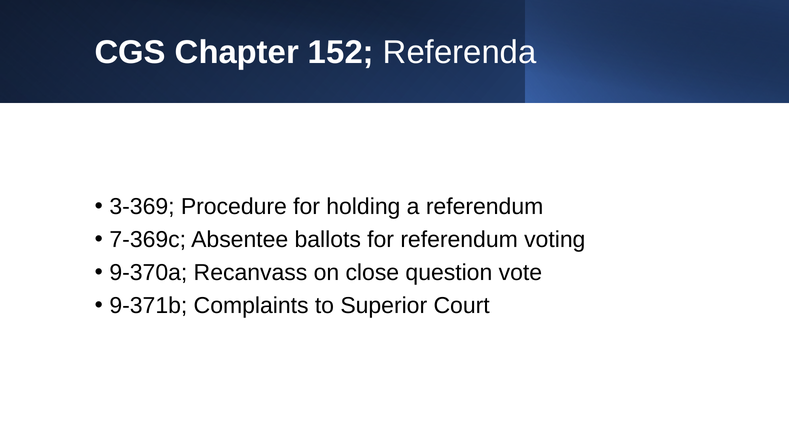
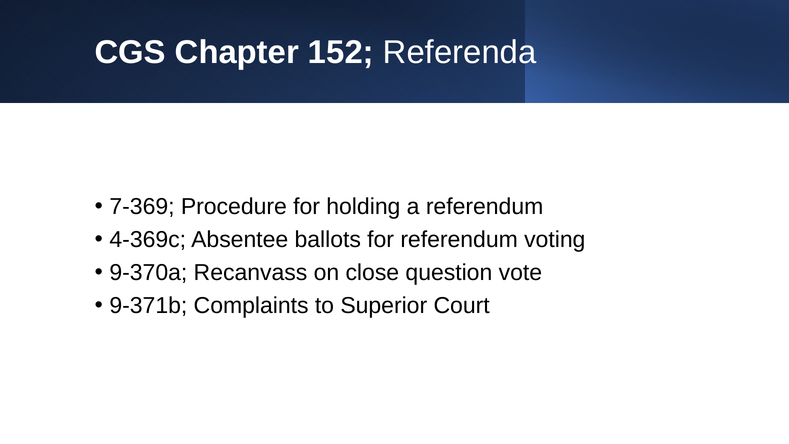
3-369: 3-369 -> 7-369
7-369c: 7-369c -> 4-369c
